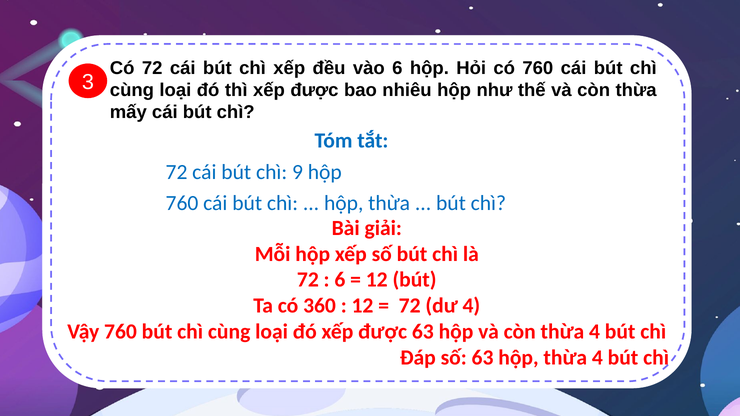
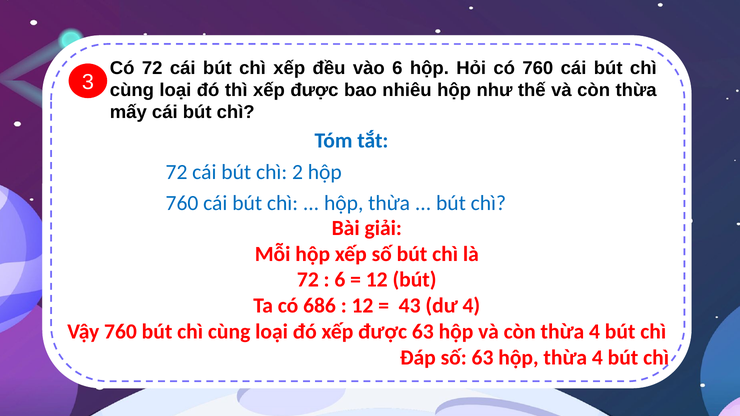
9: 9 -> 2
360: 360 -> 686
72 at (410, 306): 72 -> 43
